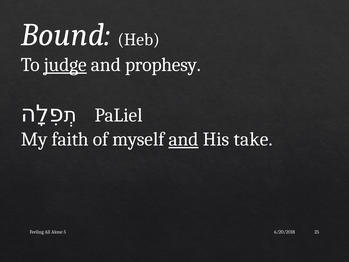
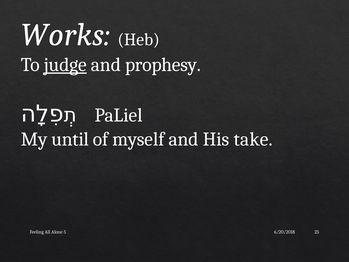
Bound: Bound -> Works
faith: faith -> until
and at (184, 139) underline: present -> none
